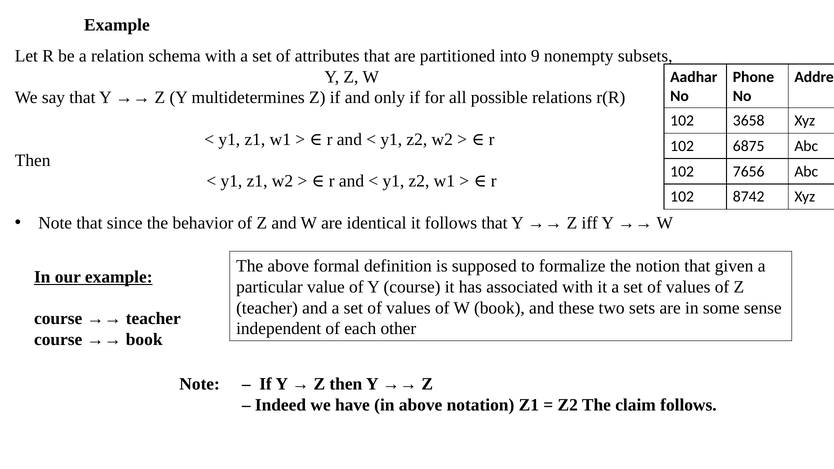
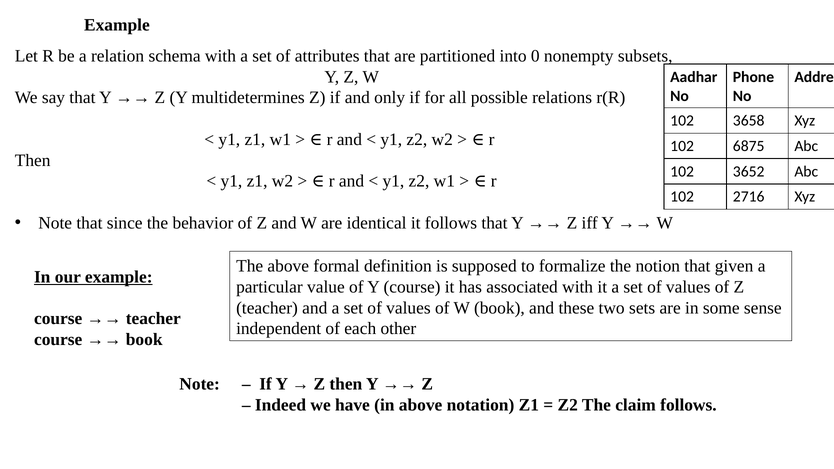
9: 9 -> 0
7656: 7656 -> 3652
8742: 8742 -> 2716
